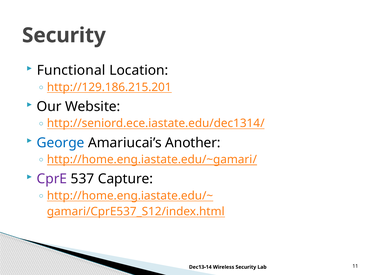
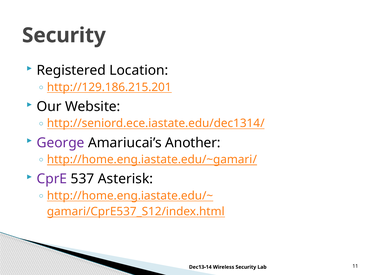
Functional: Functional -> Registered
George colour: blue -> purple
Capture: Capture -> Asterisk
